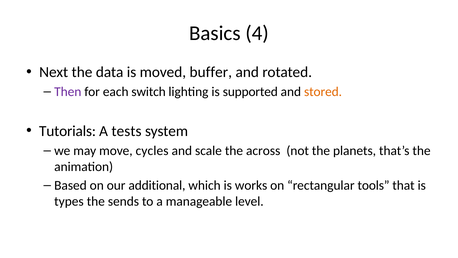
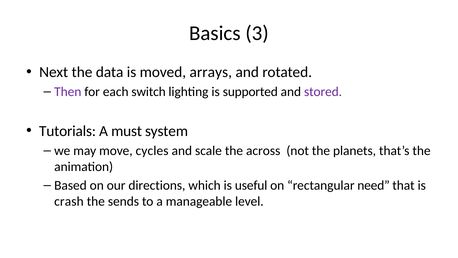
4: 4 -> 3
buffer: buffer -> arrays
stored colour: orange -> purple
tests: tests -> must
additional: additional -> directions
works: works -> useful
tools: tools -> need
types: types -> crash
